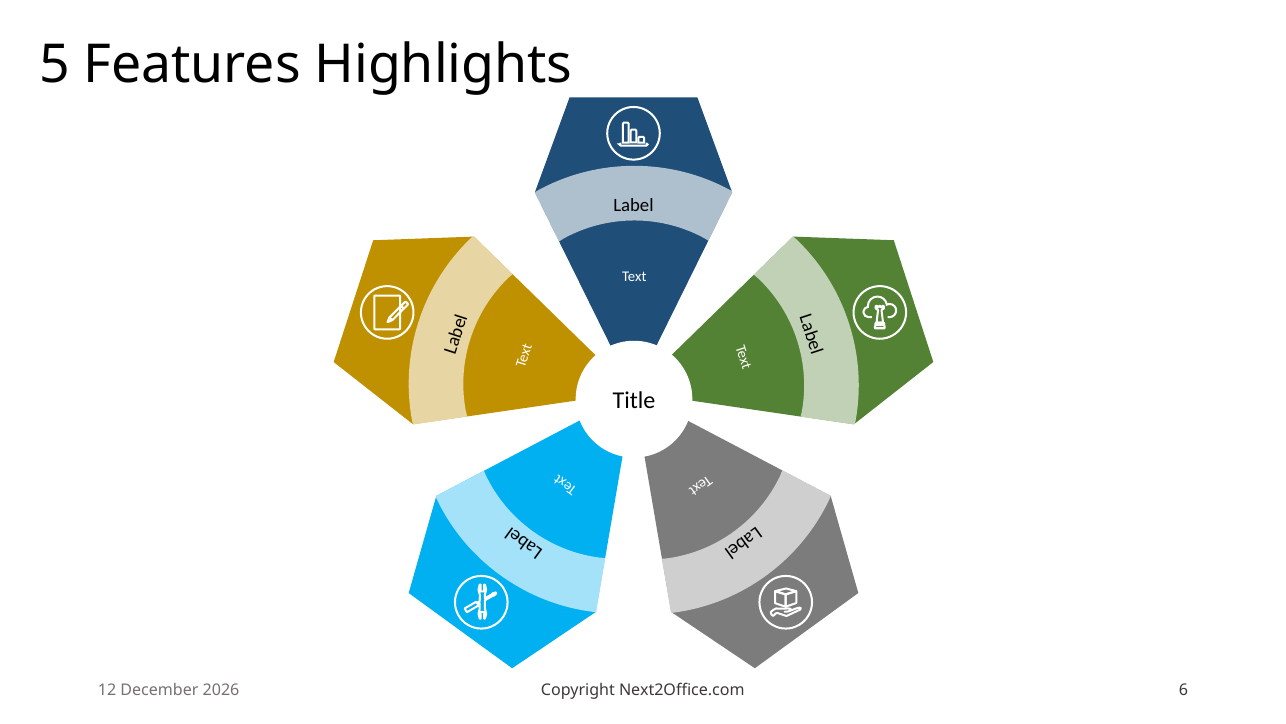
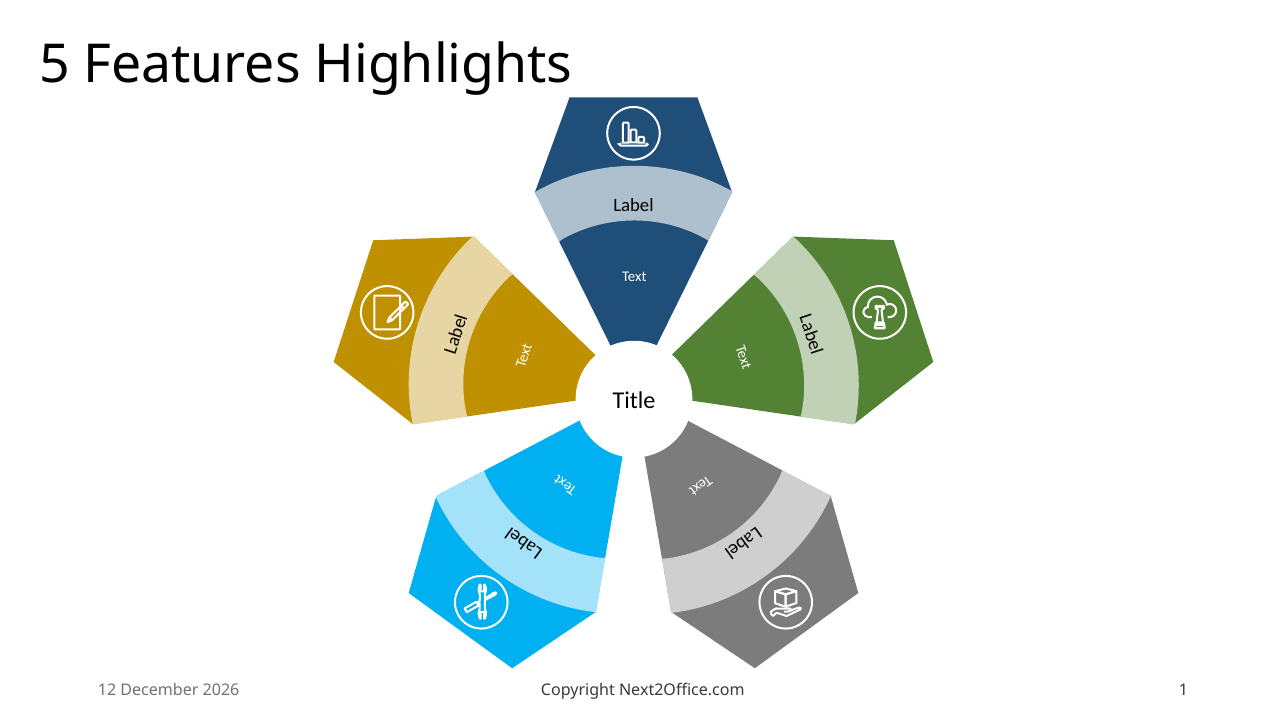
6: 6 -> 1
